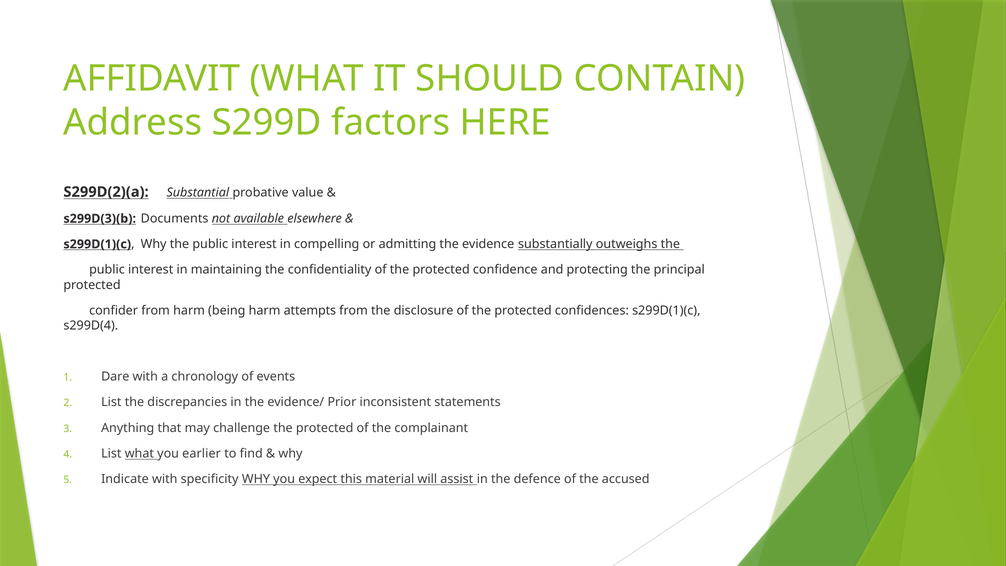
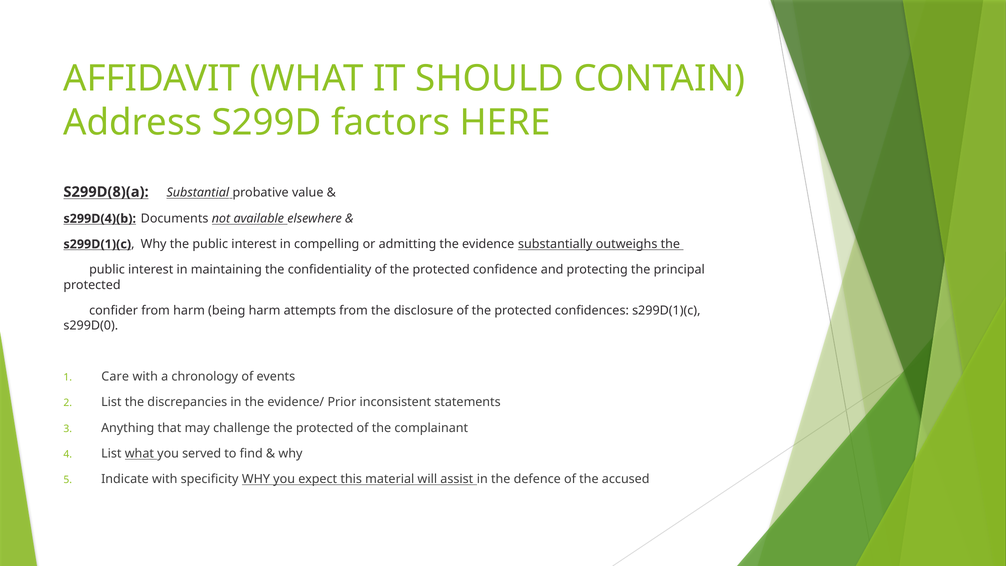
S299D(2)(a: S299D(2)(a -> S299D(8)(a
s299D(3)(b: s299D(3)(b -> s299D(4)(b
s299D(4: s299D(4 -> s299D(0
Dare: Dare -> Care
earlier: earlier -> served
